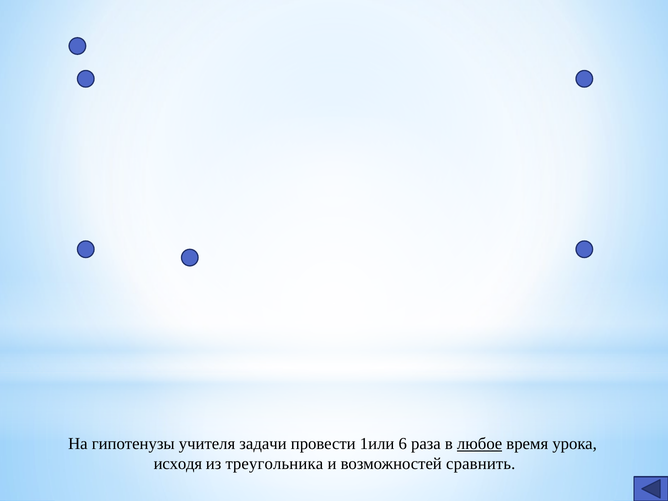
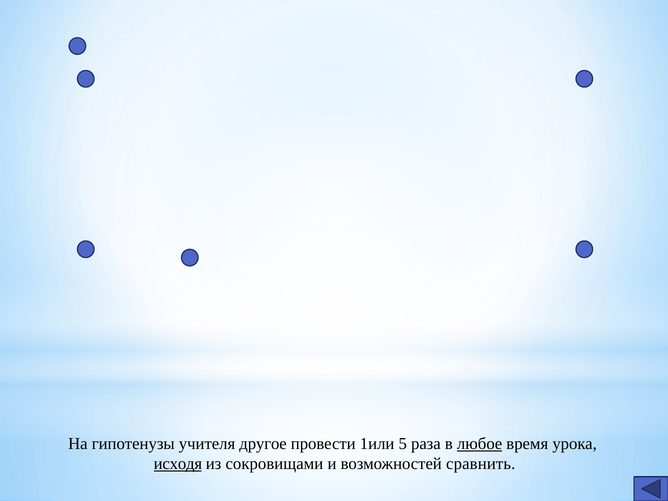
задачи: задачи -> другое
6: 6 -> 5
исходя underline: none -> present
треугольника: треугольника -> сокровищами
